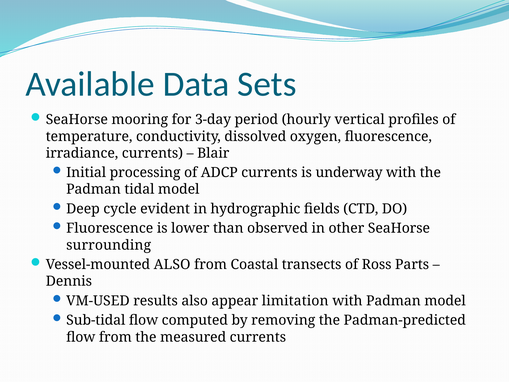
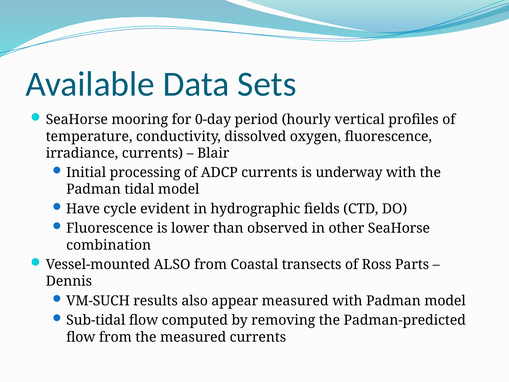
3-day: 3-day -> 0-day
Deep: Deep -> Have
surrounding: surrounding -> combination
VM-USED: VM-USED -> VM-SUCH
appear limitation: limitation -> measured
